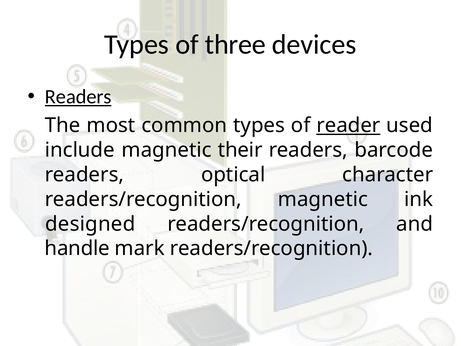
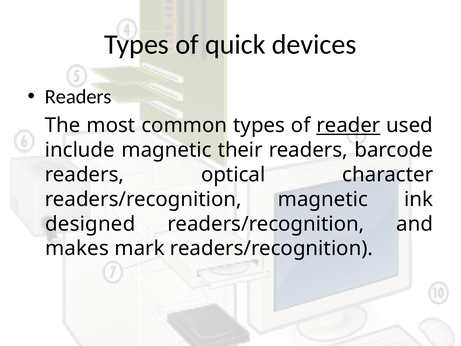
three: three -> quick
Readers at (78, 97) underline: present -> none
handle: handle -> makes
